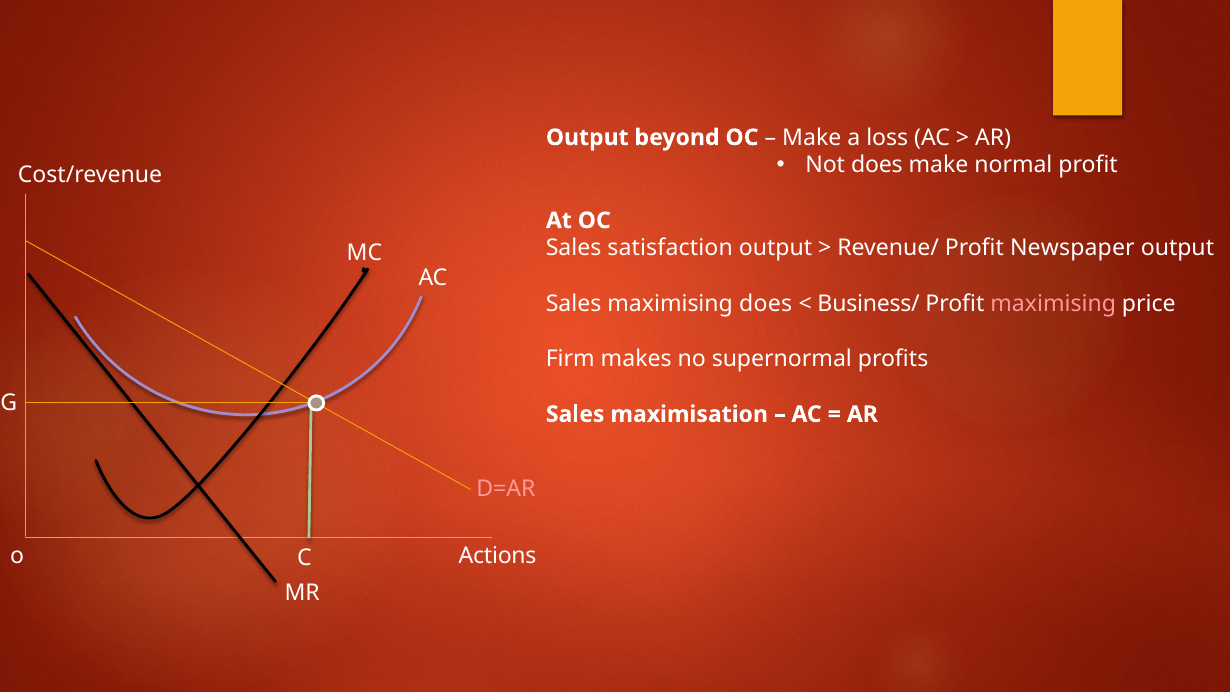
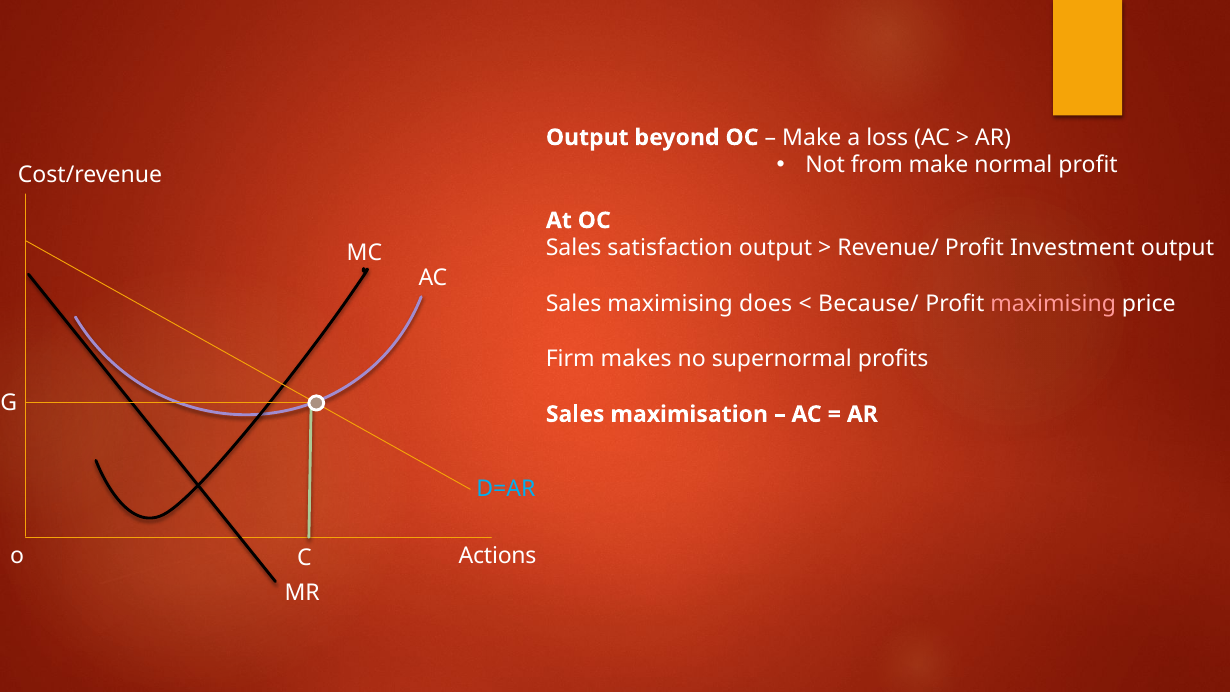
Not does: does -> from
Newspaper: Newspaper -> Investment
Business/: Business/ -> Because/
D=AR colour: pink -> light blue
